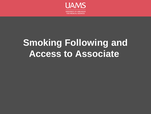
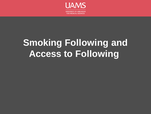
to Associate: Associate -> Following
